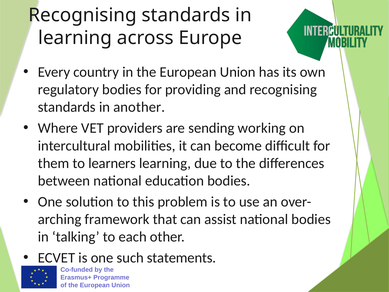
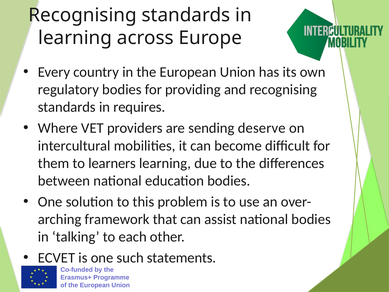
another: another -> requires
working: working -> deserve
